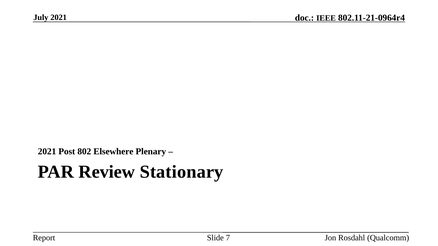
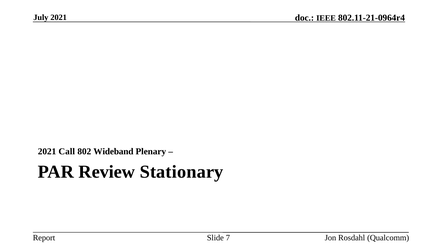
Post: Post -> Call
Elsewhere: Elsewhere -> Wideband
